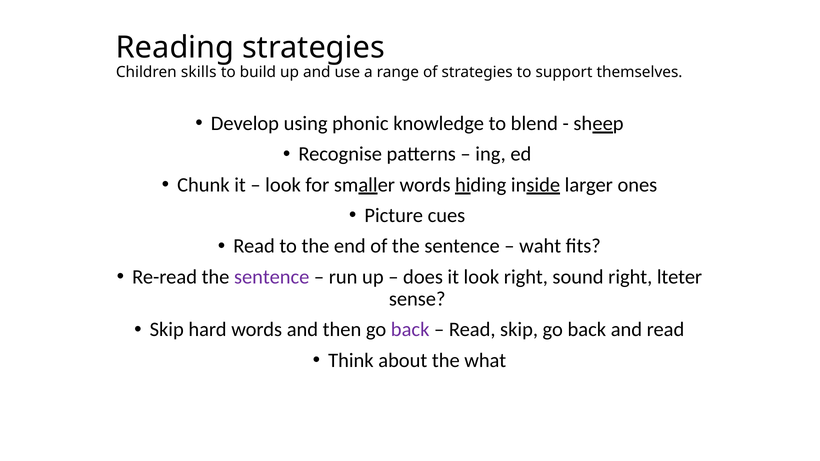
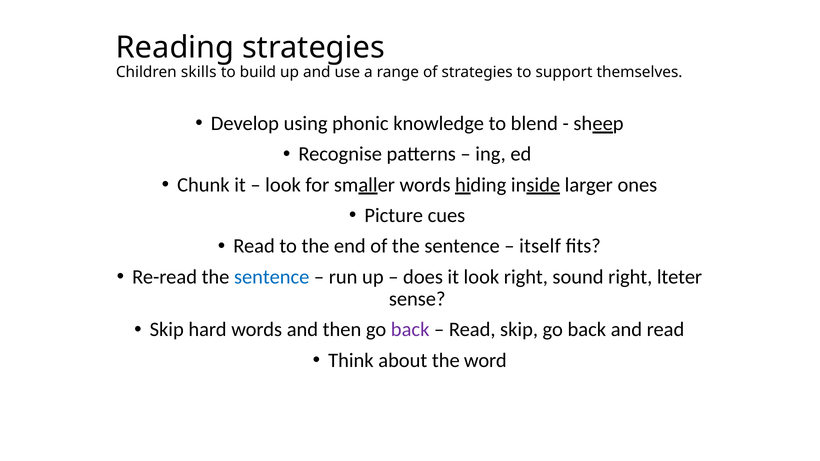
waht: waht -> itself
sentence at (272, 277) colour: purple -> blue
what: what -> word
